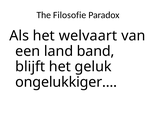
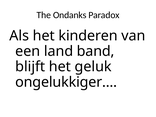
Filosofie: Filosofie -> Ondanks
welvaart: welvaart -> kinderen
